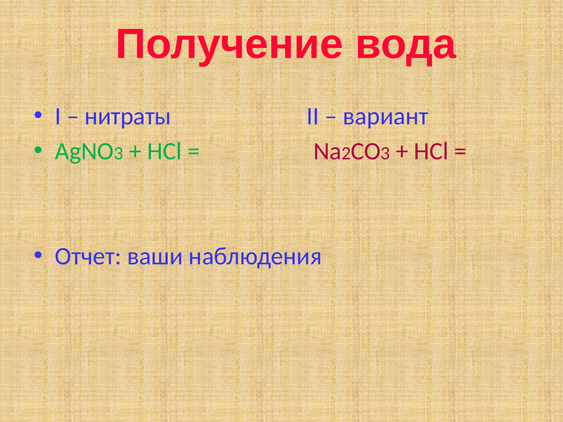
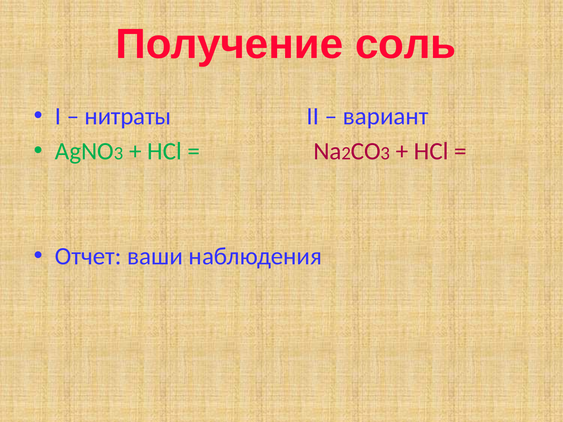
вода: вода -> соль
